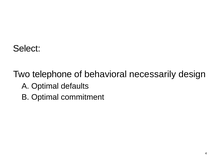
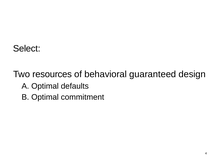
telephone: telephone -> resources
necessarily: necessarily -> guaranteed
